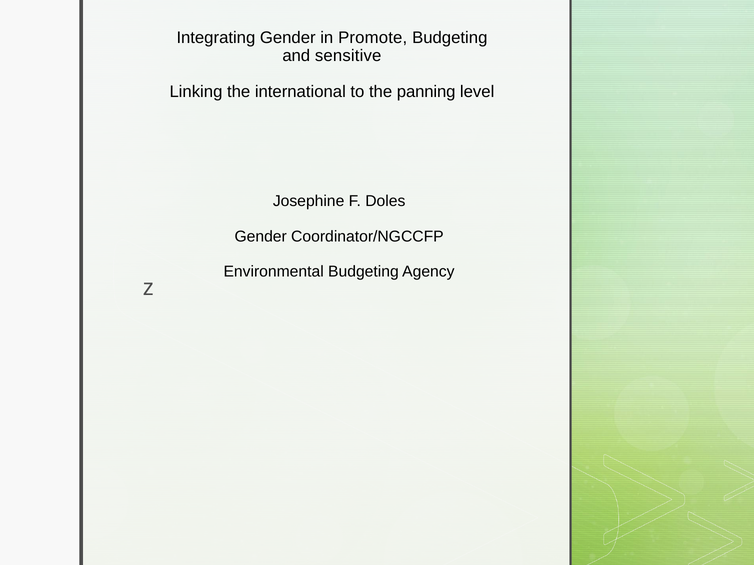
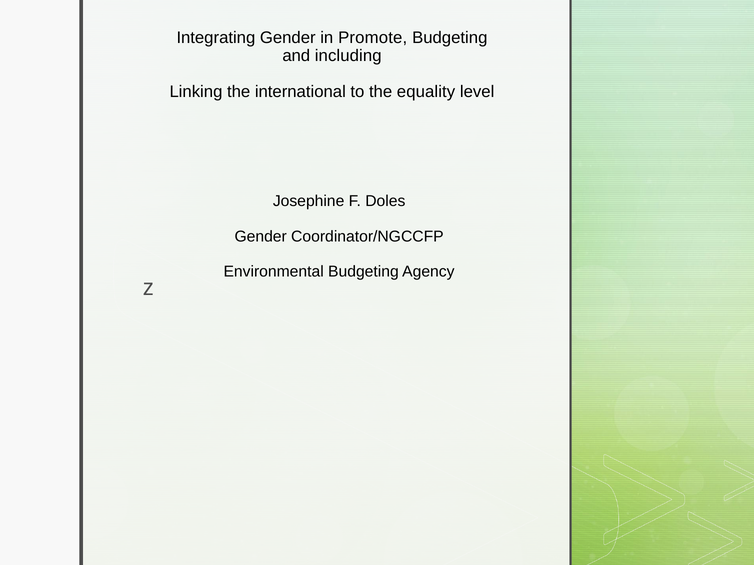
sensitive: sensitive -> including
panning: panning -> equality
